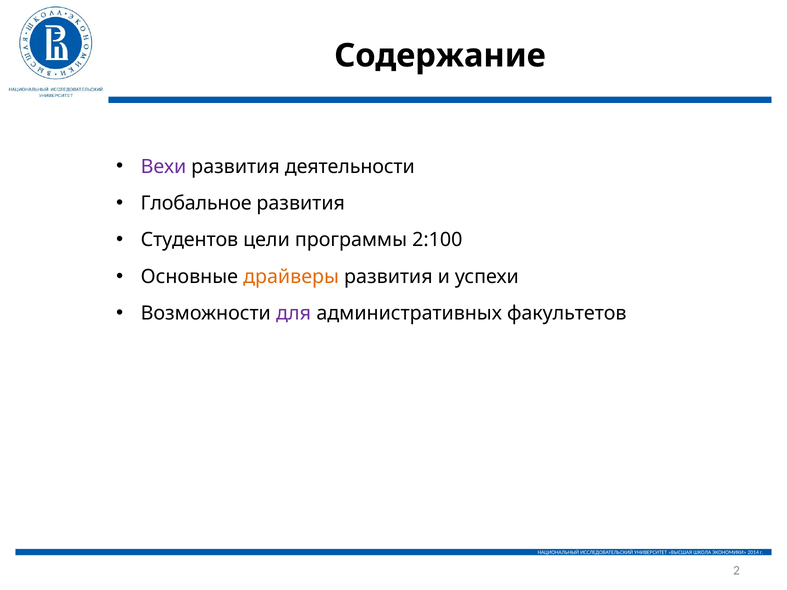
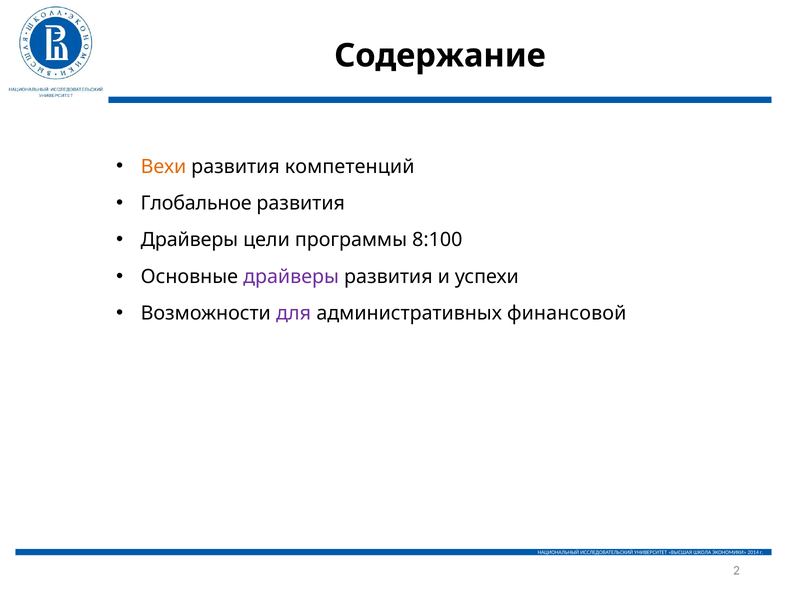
Вехи colour: purple -> orange
деятельности: деятельности -> компетенций
Студентов at (189, 240): Студентов -> Драйверы
2:100: 2:100 -> 8:100
драйверы at (291, 277) colour: orange -> purple
факультетов: факультетов -> финансовой
